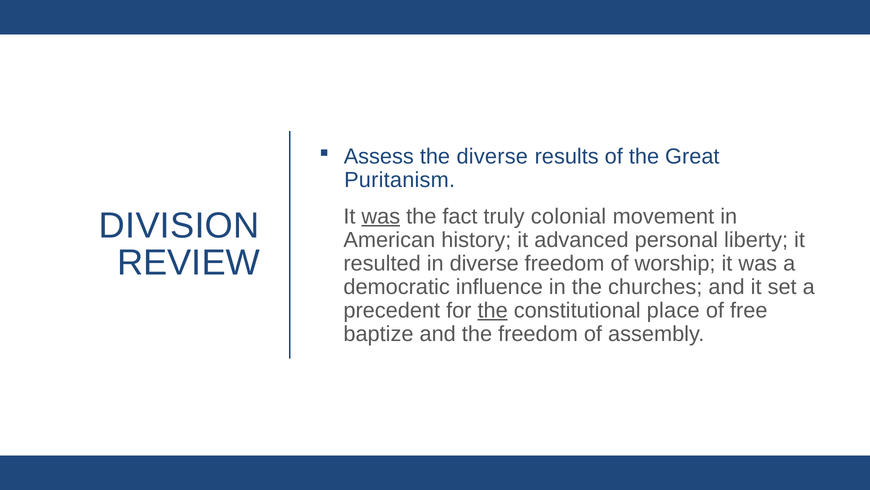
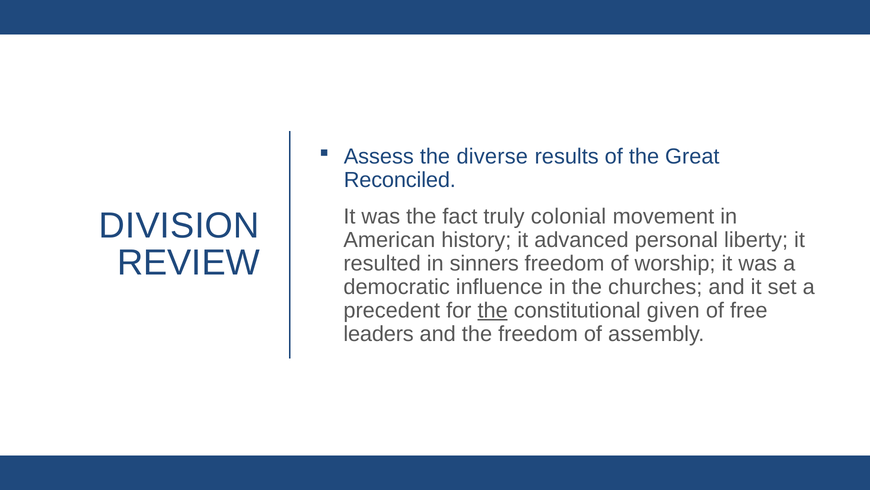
Puritanism: Puritanism -> Reconciled
was at (381, 216) underline: present -> none
in diverse: diverse -> sinners
place: place -> given
baptize: baptize -> leaders
